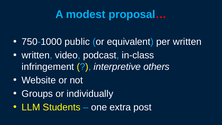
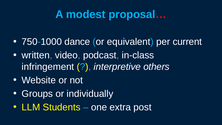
public: public -> dance
per written: written -> current
